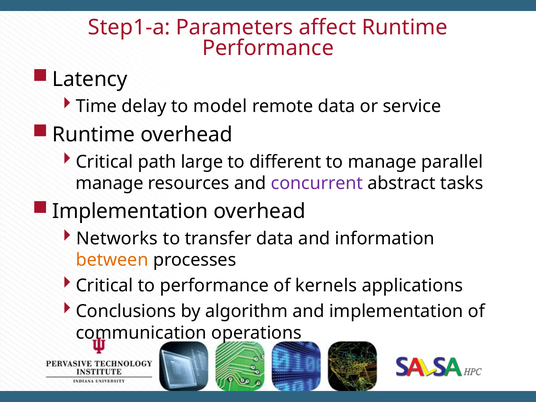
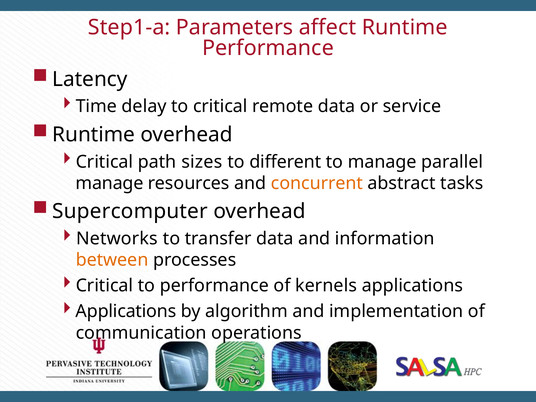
to model: model -> critical
large: large -> sizes
concurrent colour: purple -> orange
Implementation at (130, 211): Implementation -> Supercomputer
Conclusions at (126, 311): Conclusions -> Applications
